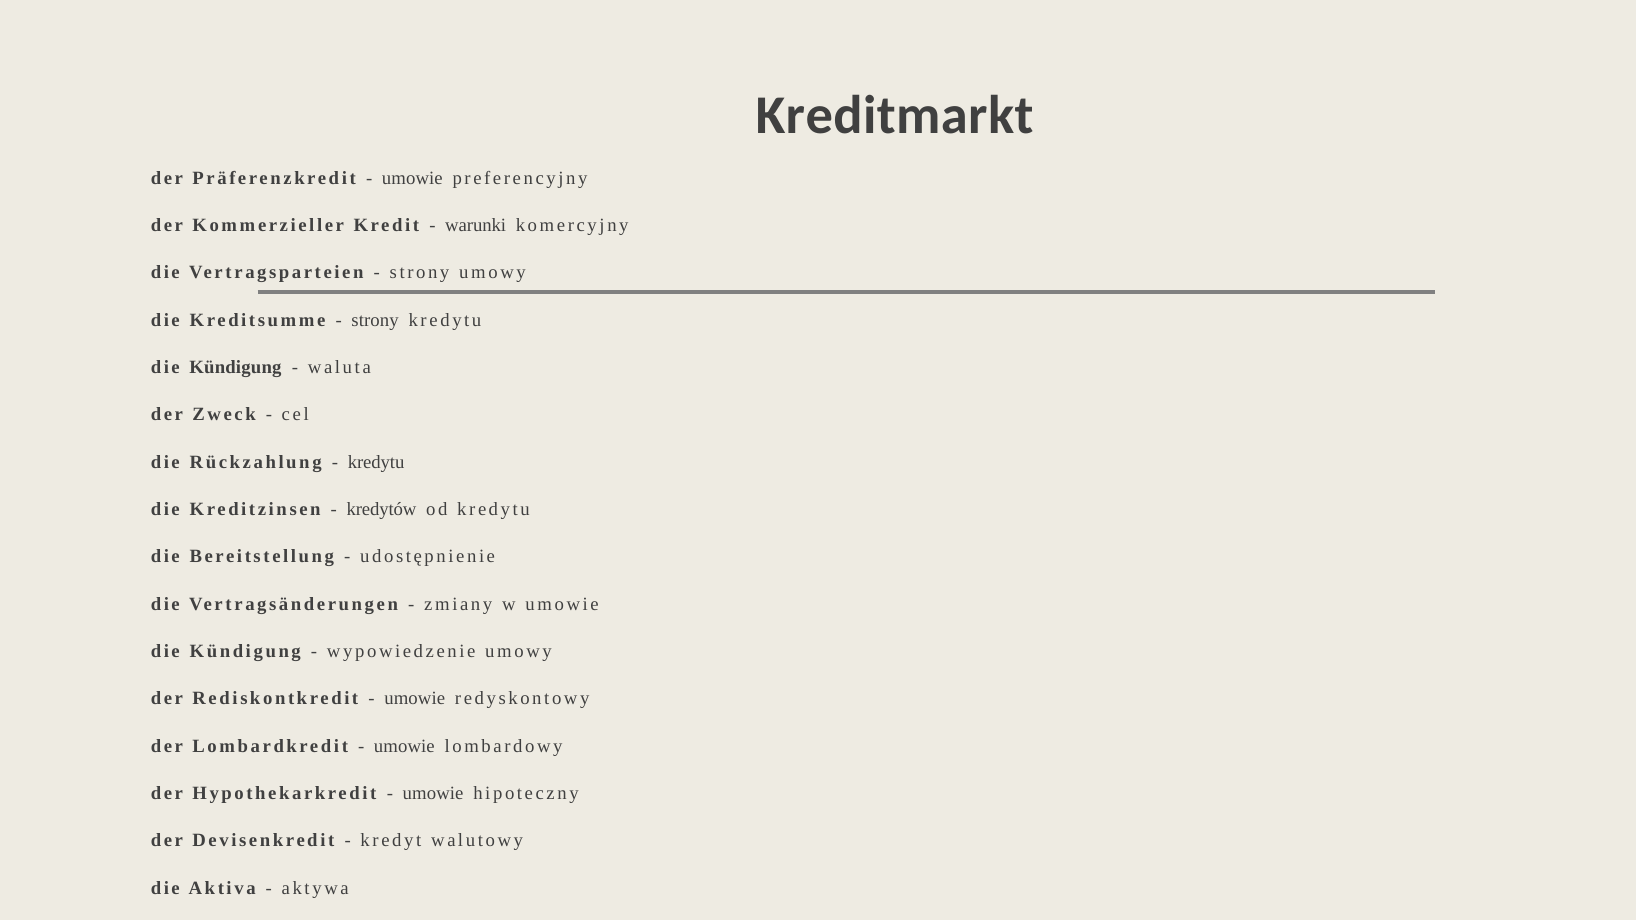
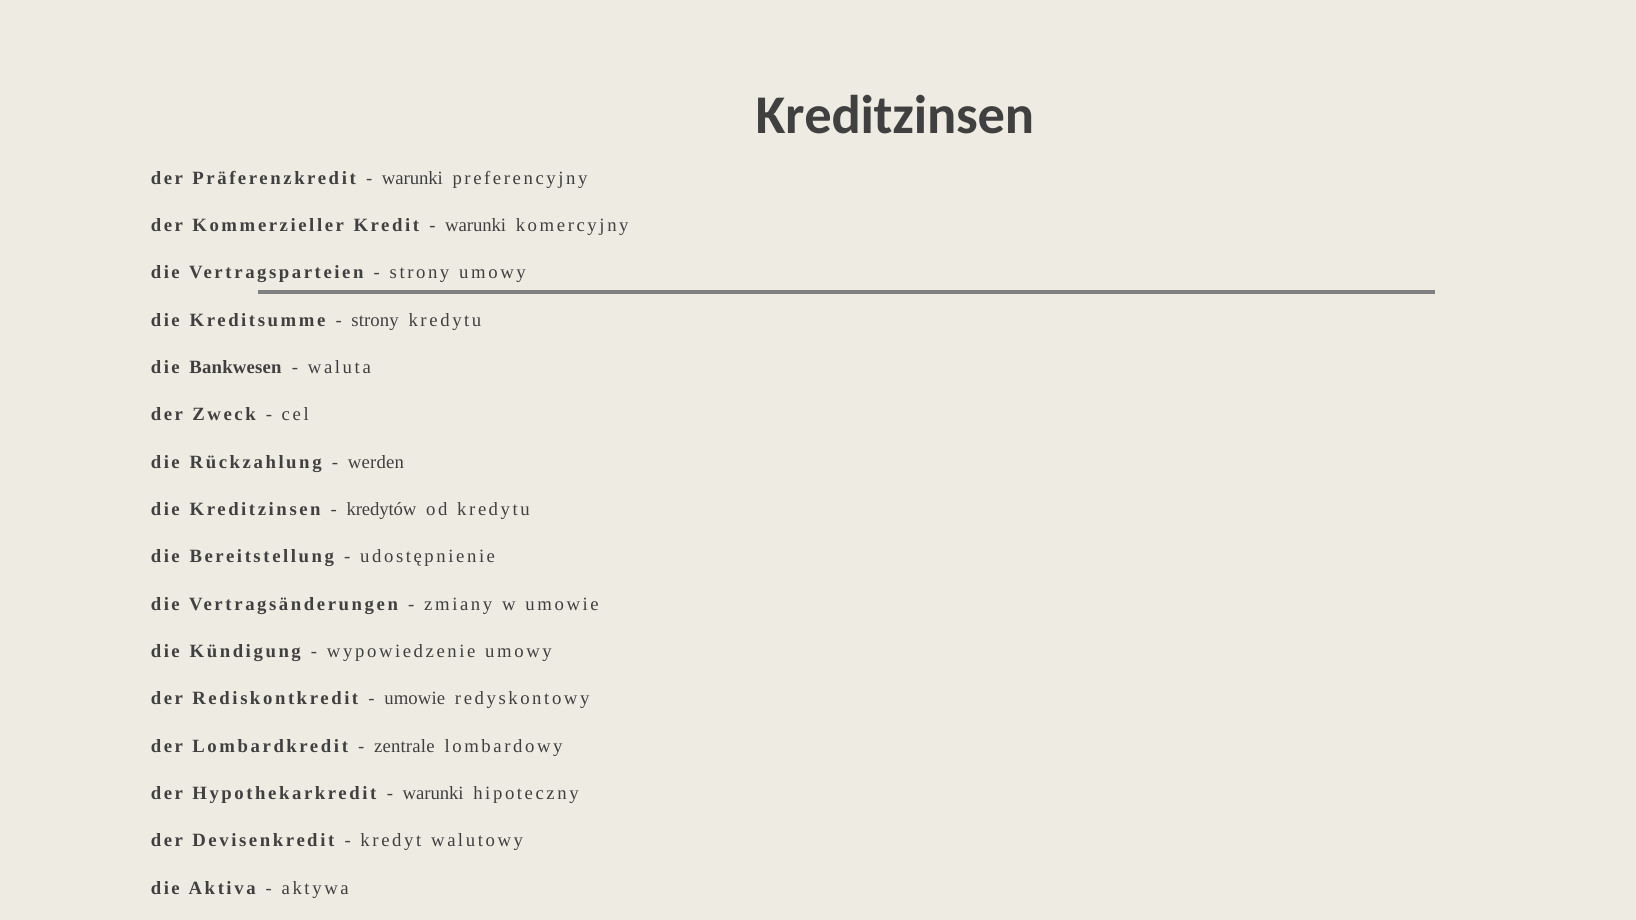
Kreditmarkt at (894, 115): Kreditmarkt -> Kreditzinsen
umowie at (412, 178): umowie -> warunki
Kündigung at (235, 368): Kündigung -> Bankwesen
kredytu at (376, 462): kredytu -> werden
umowie at (404, 746): umowie -> zentrale
umowie at (433, 794): umowie -> warunki
